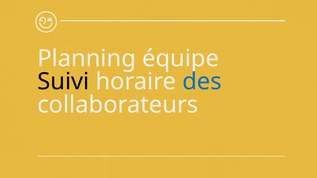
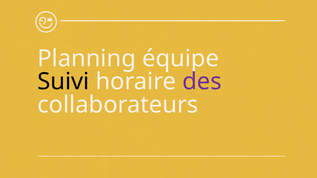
des colour: blue -> purple
